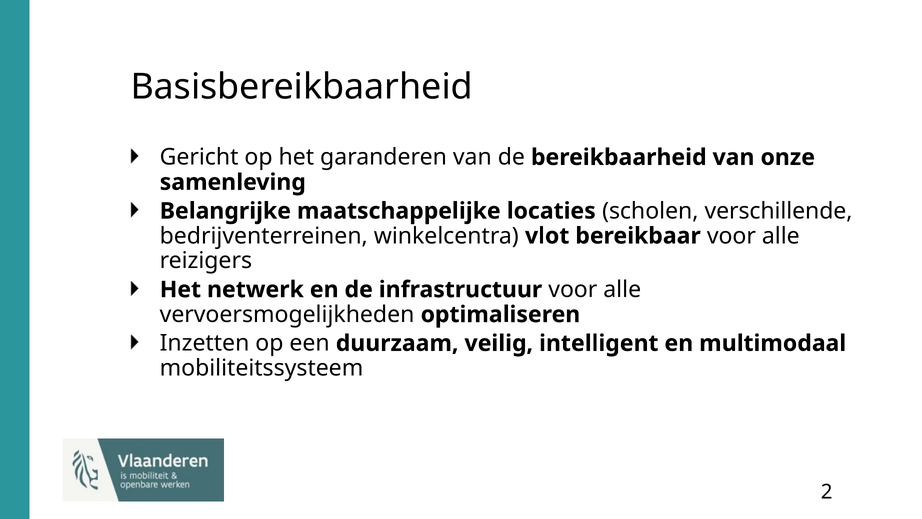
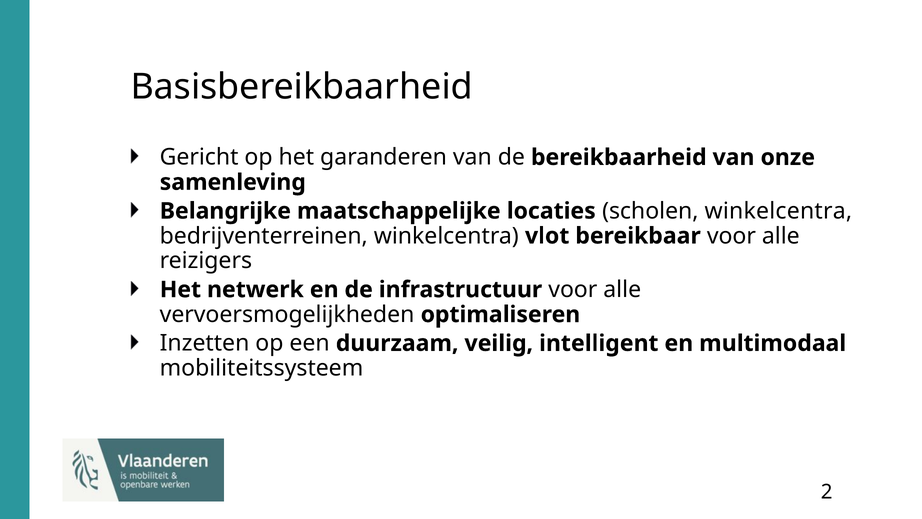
scholen verschillende: verschillende -> winkelcentra
